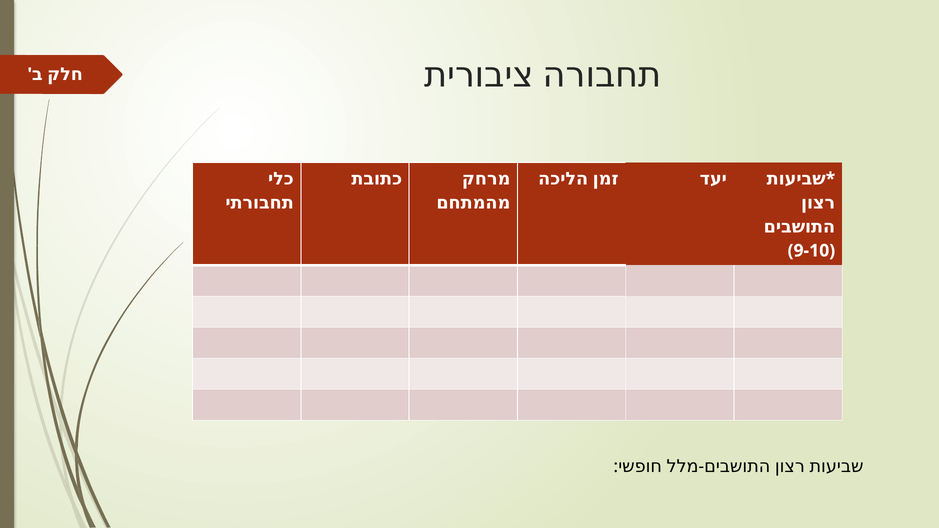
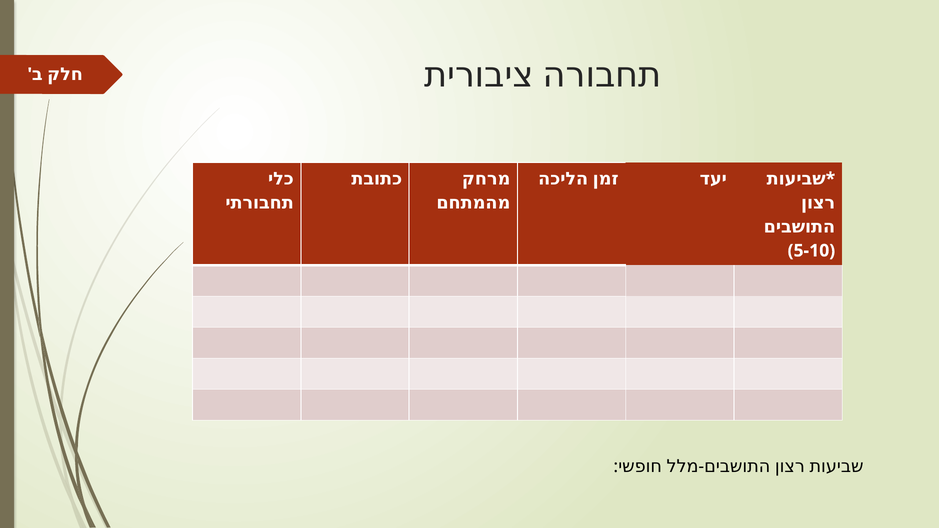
9-10: 9-10 -> 5-10
